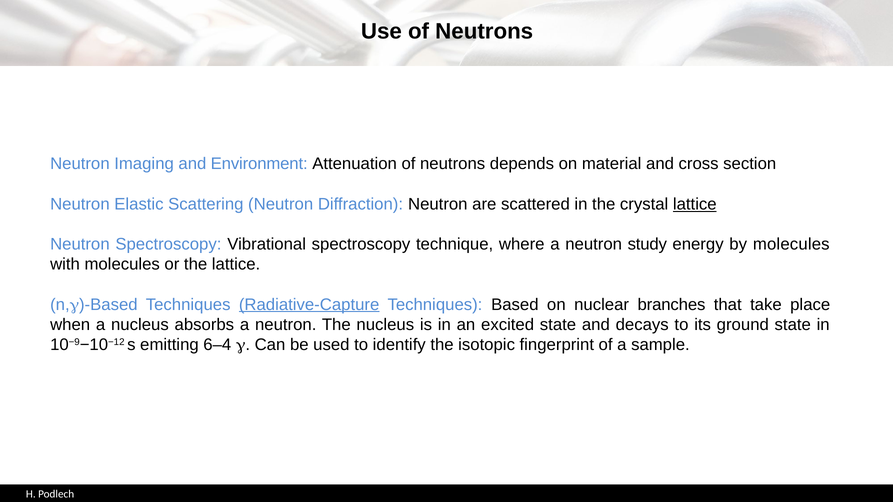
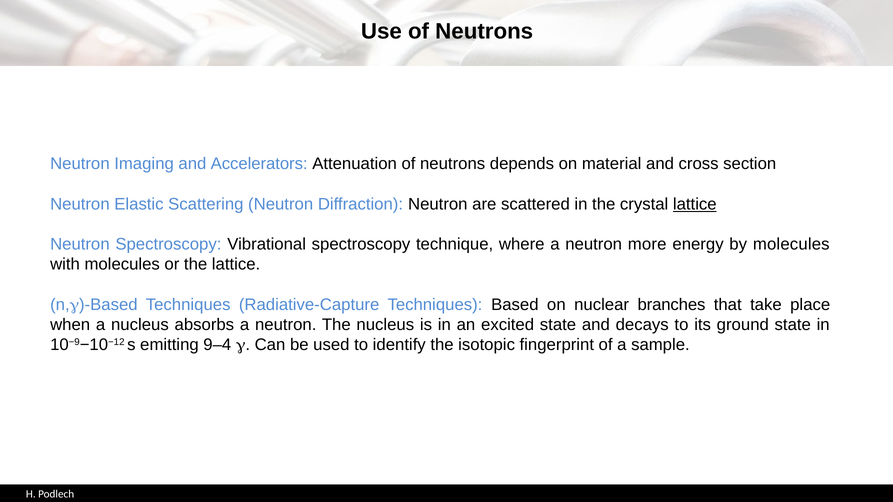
Environment: Environment -> Accelerators
study: study -> more
Radiative-Capture underline: present -> none
6–4: 6–4 -> 9–4
